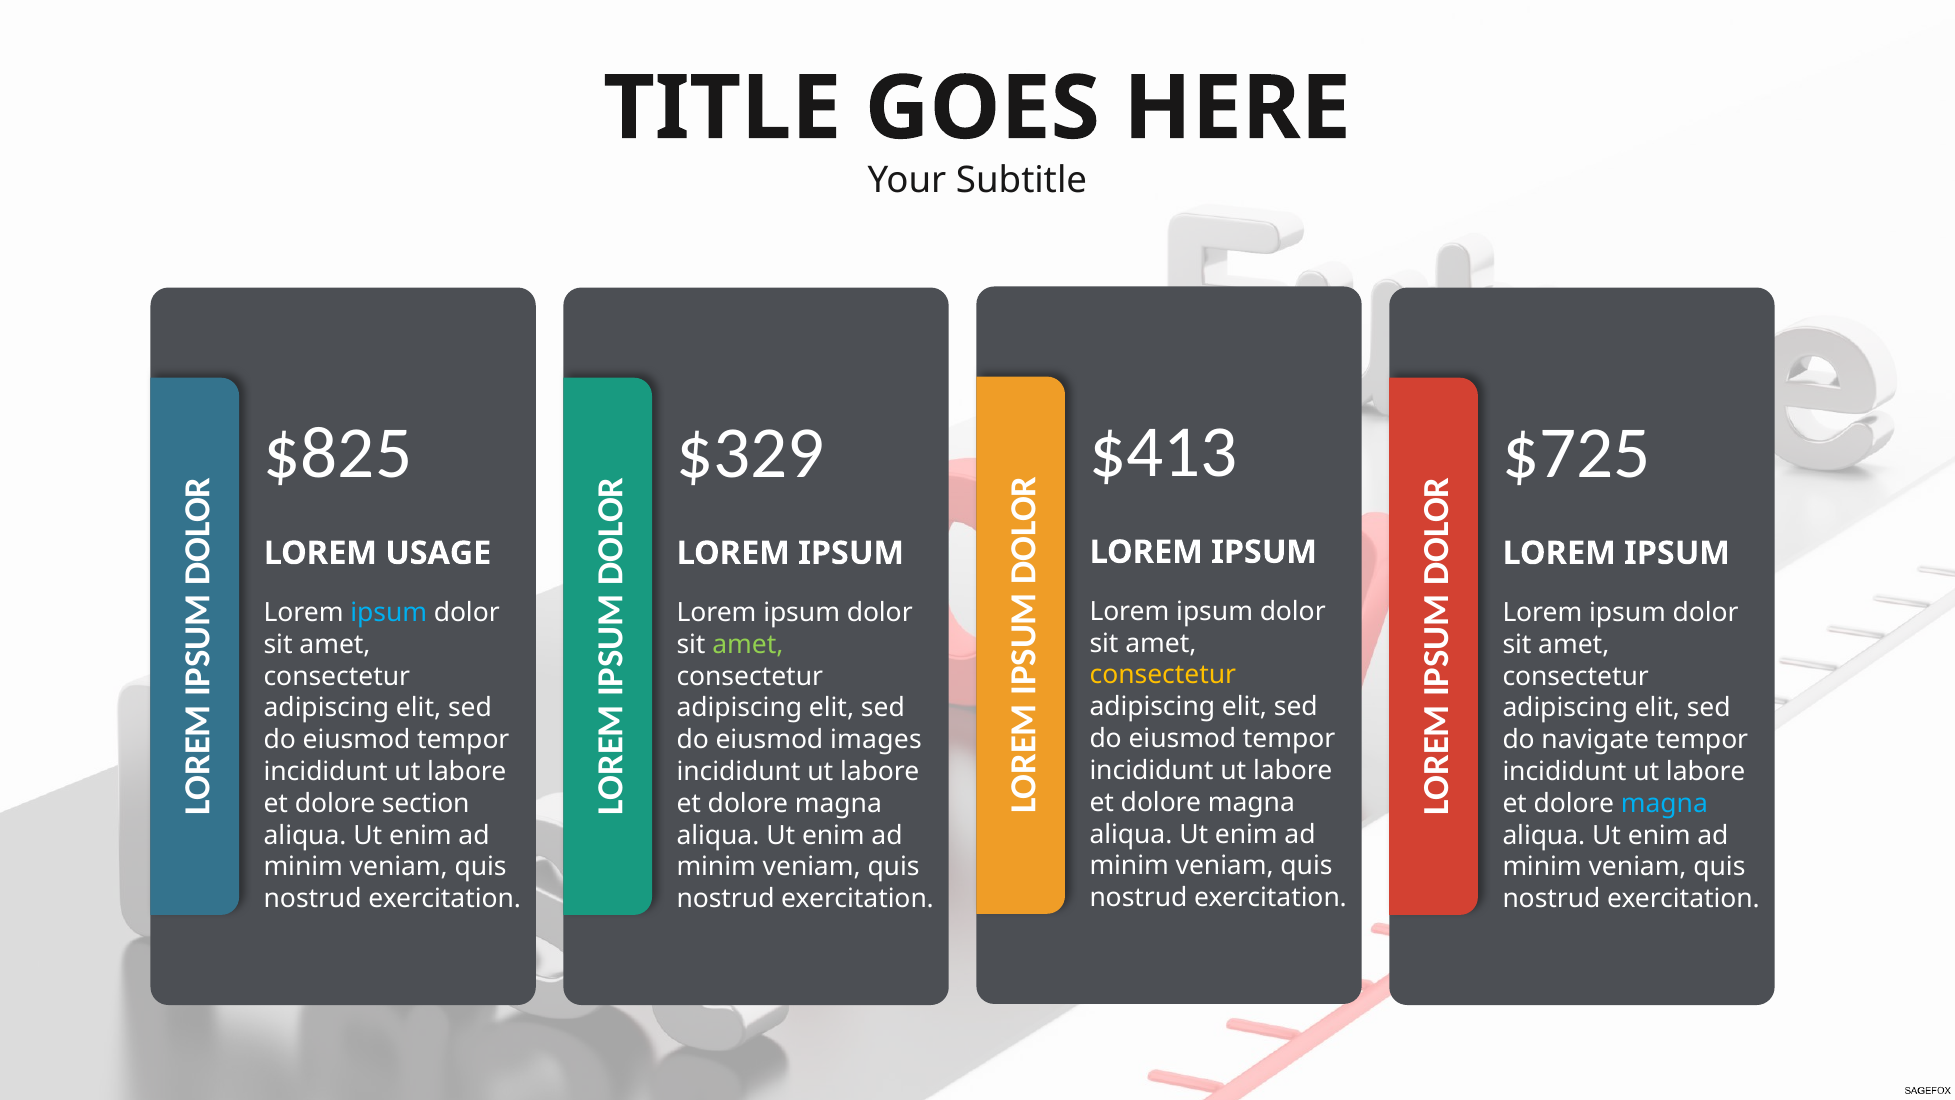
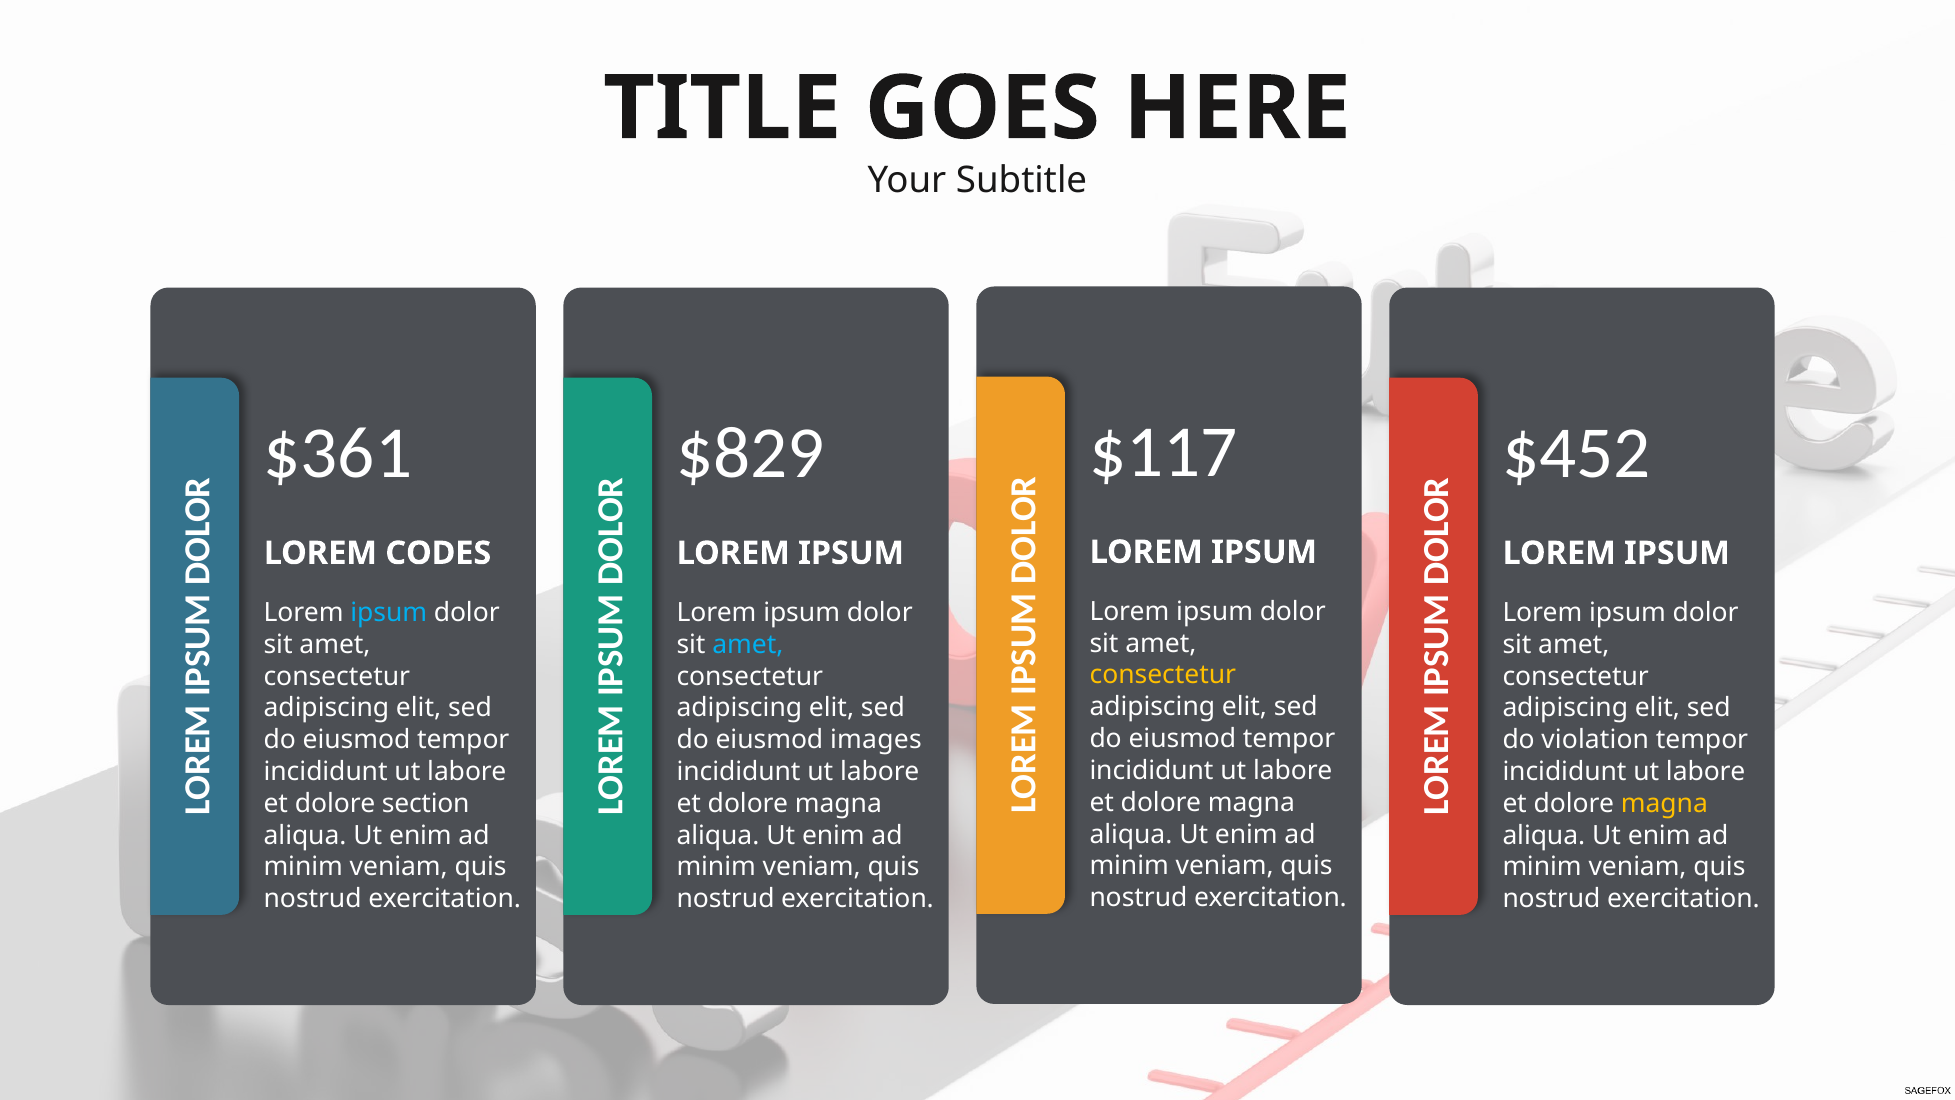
$413: $413 -> $117
$825: $825 -> $361
$329: $329 -> $829
$725: $725 -> $452
USAGE: USAGE -> CODES
amet at (748, 644) colour: light green -> light blue
navigate: navigate -> violation
magna at (1664, 803) colour: light blue -> yellow
